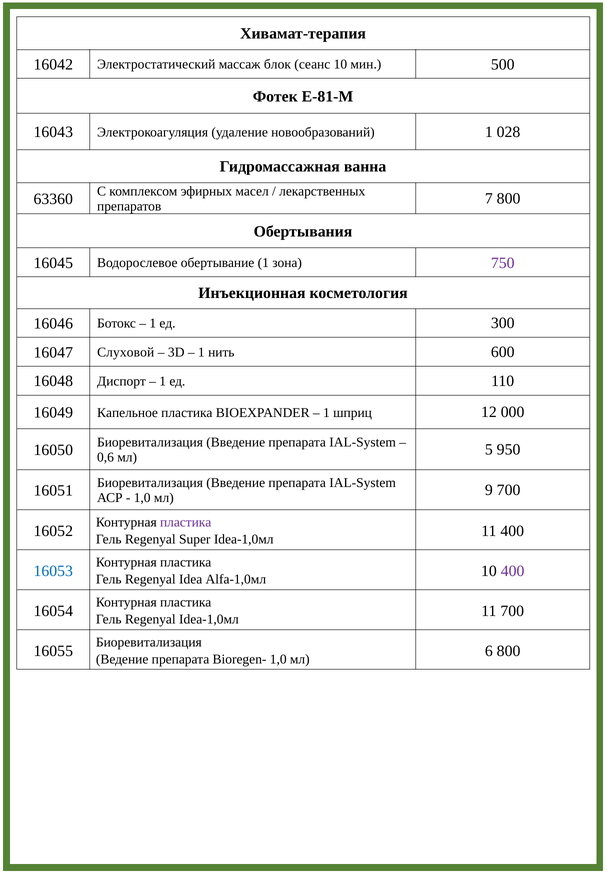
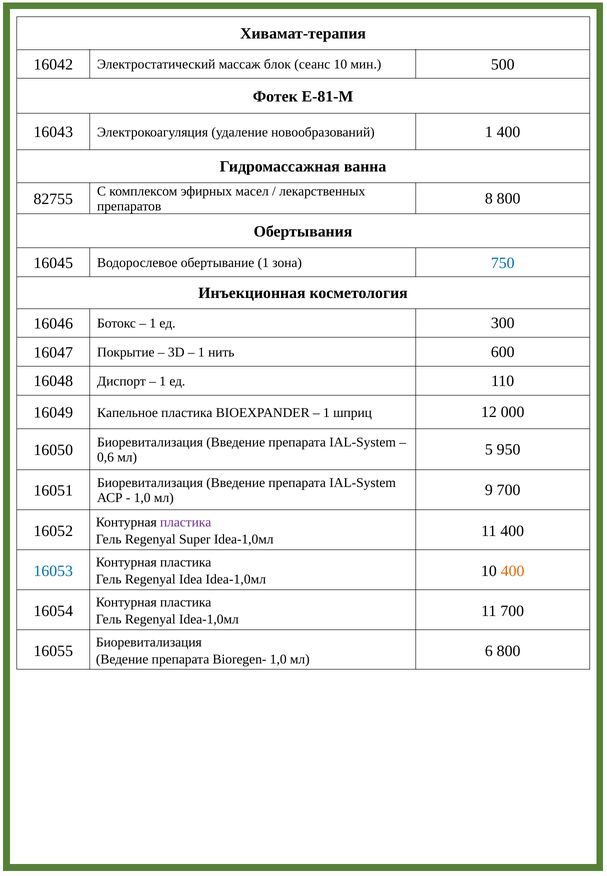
1 028: 028 -> 400
63360: 63360 -> 82755
7: 7 -> 8
750 colour: purple -> blue
Слуховой: Слуховой -> Покрытие
400 at (513, 572) colour: purple -> orange
Idea Alfa-1,0мл: Alfa-1,0мл -> Idea-1,0мл
